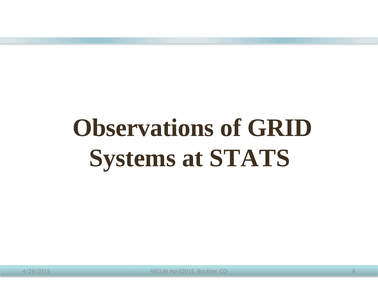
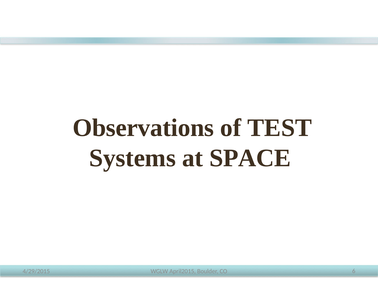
GRID: GRID -> TEST
STATS: STATS -> SPACE
